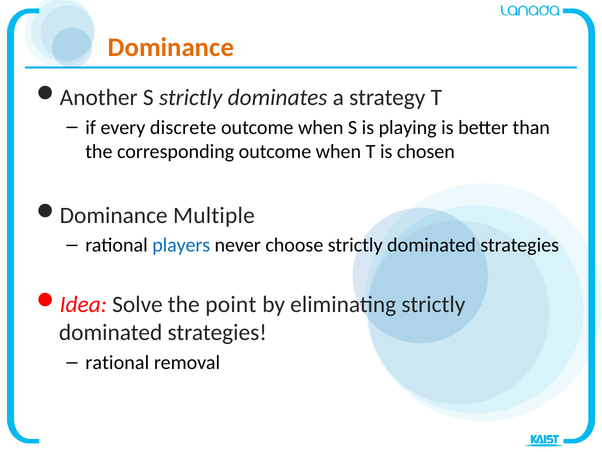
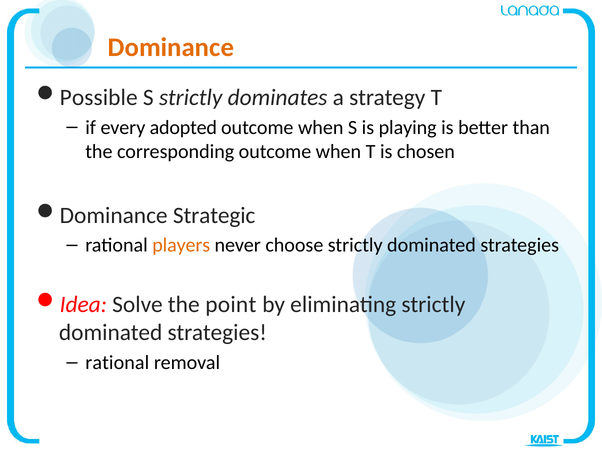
Another: Another -> Possible
discrete: discrete -> adopted
Multiple: Multiple -> Strategic
players colour: blue -> orange
